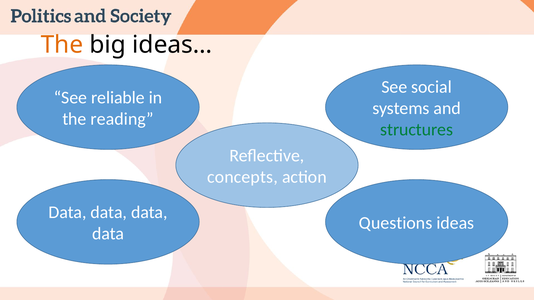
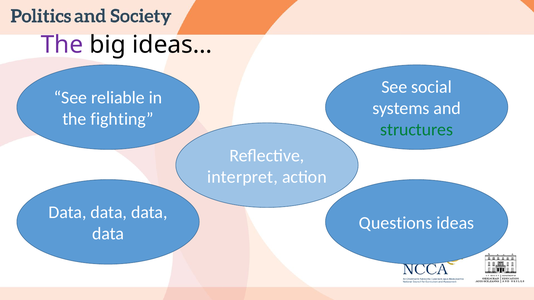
The at (62, 45) colour: orange -> purple
reading: reading -> fighting
concepts: concepts -> interpret
